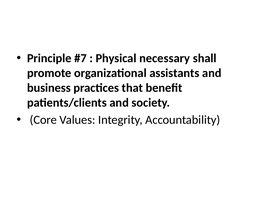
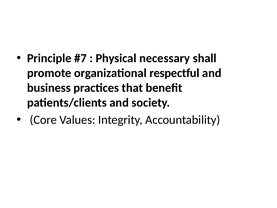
assistants: assistants -> respectful
